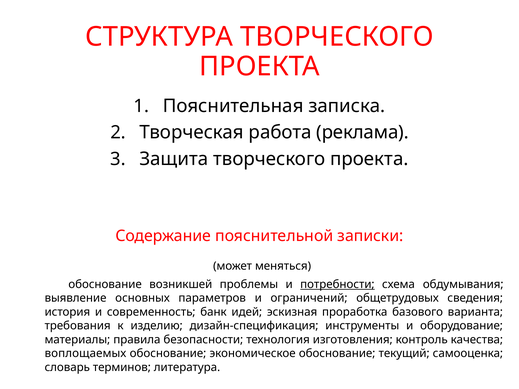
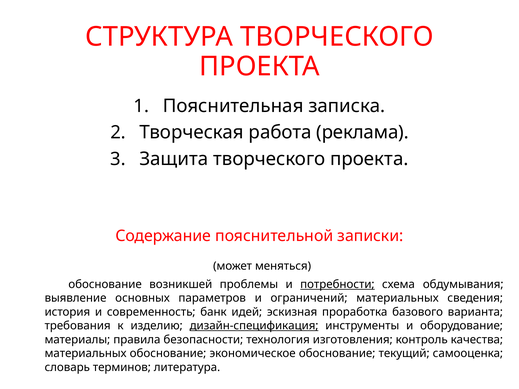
ограничений общетрудовых: общетрудовых -> материальных
дизайн-спецификация underline: none -> present
воплощаемых at (85, 354): воплощаемых -> материальных
